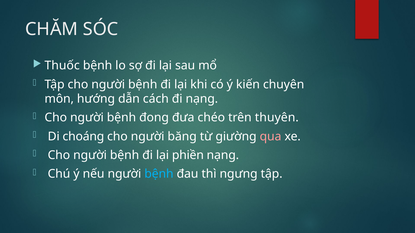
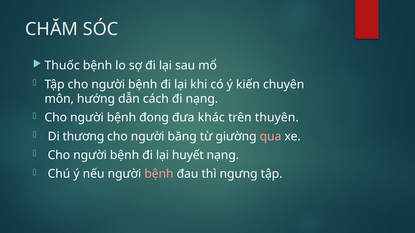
chéo: chéo -> khác
choáng: choáng -> thương
phiền: phiền -> huyết
bệnh at (159, 174) colour: light blue -> pink
